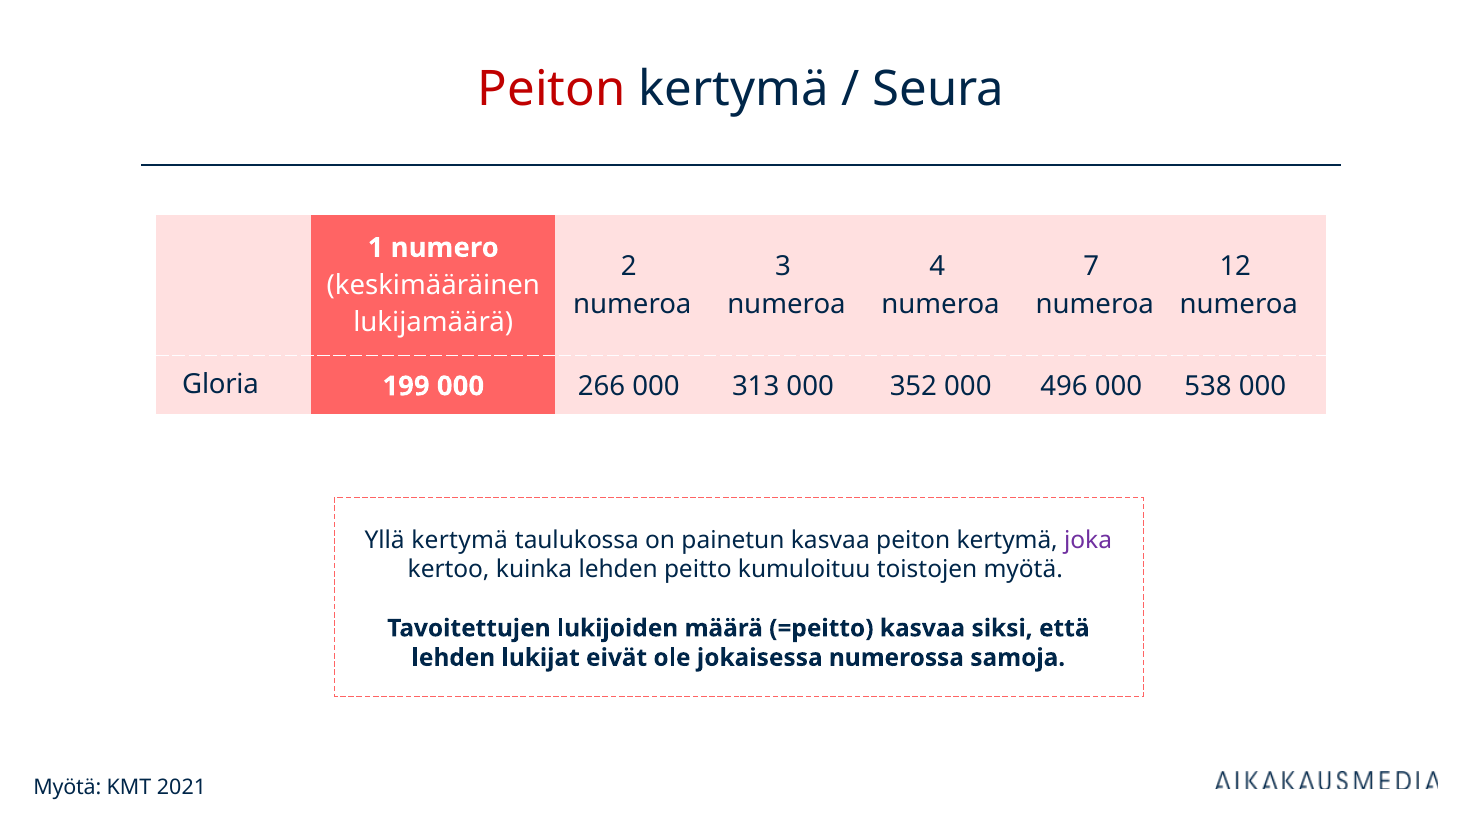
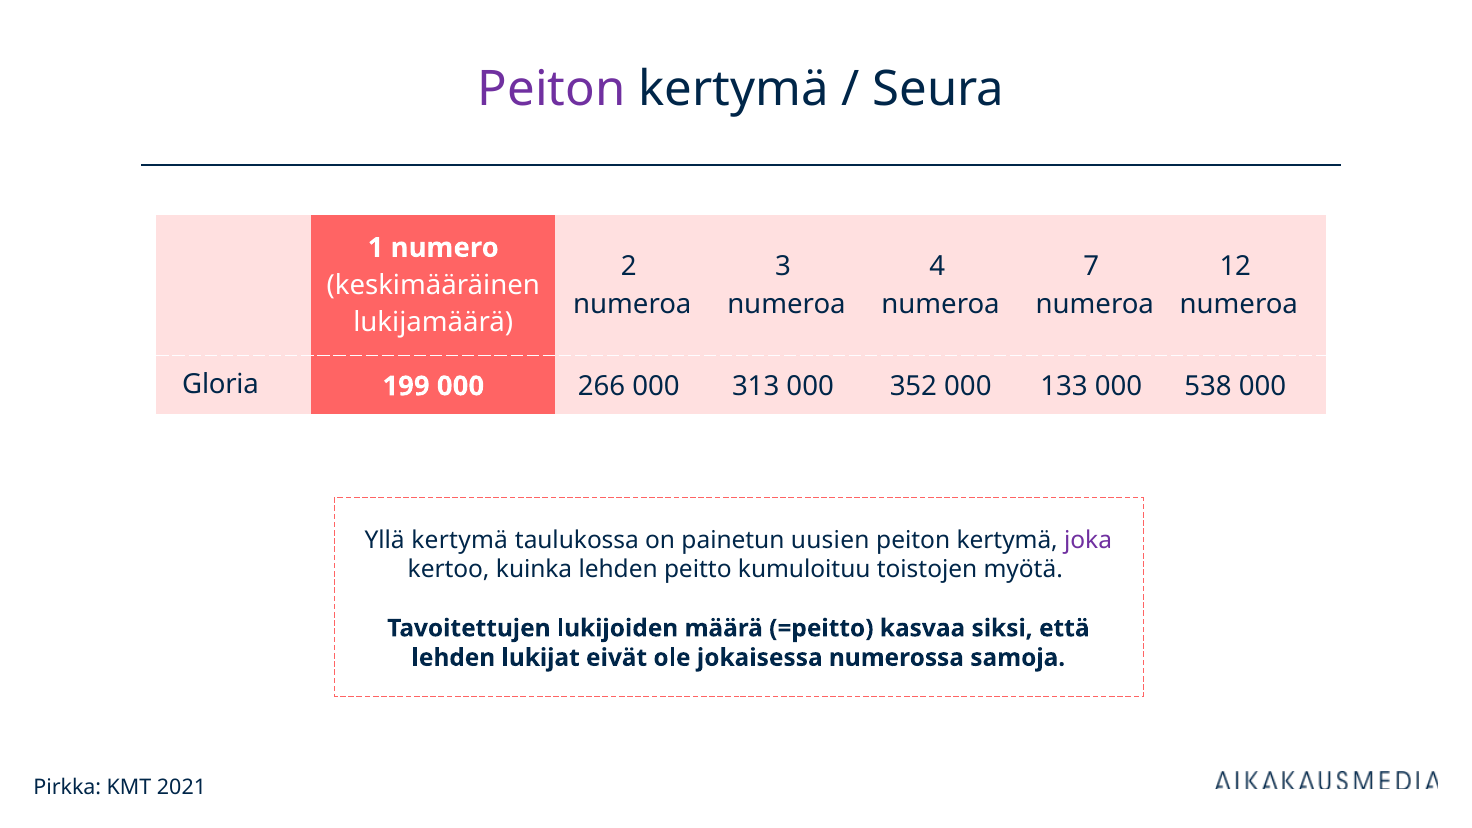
Peiton at (552, 90) colour: red -> purple
496: 496 -> 133
painetun kasvaa: kasvaa -> uusien
Myötä at (67, 787): Myötä -> Pirkka
